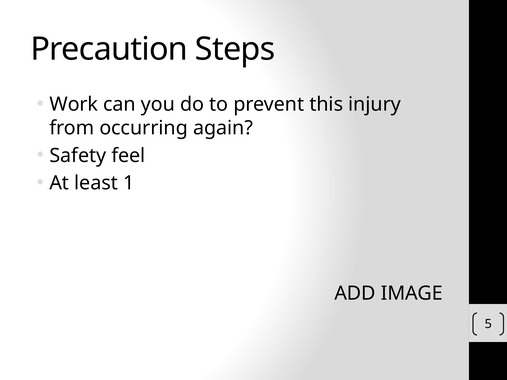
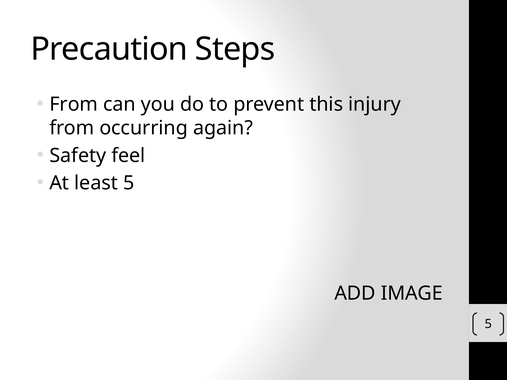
Work at (74, 104): Work -> From
least 1: 1 -> 5
